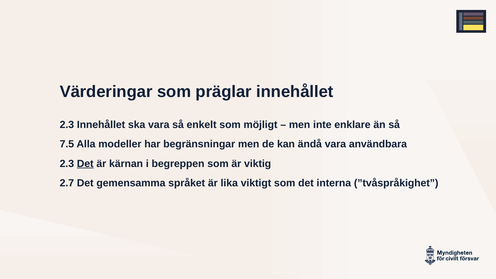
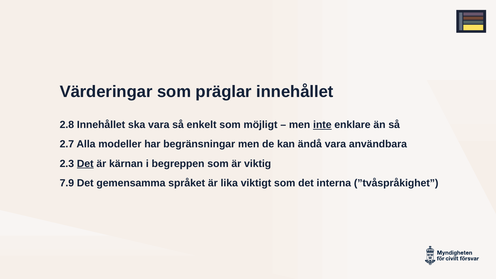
2.3 at (67, 125): 2.3 -> 2.8
inte underline: none -> present
7.5: 7.5 -> 2.7
2.7: 2.7 -> 7.9
